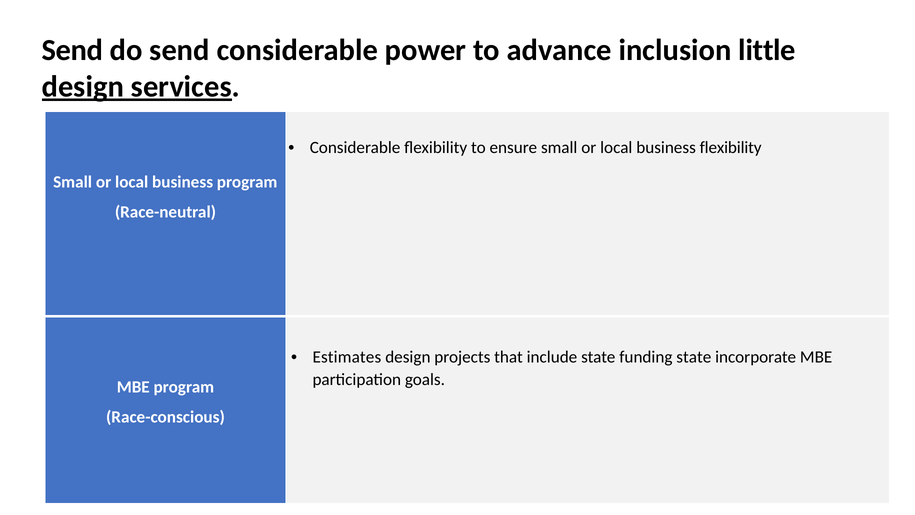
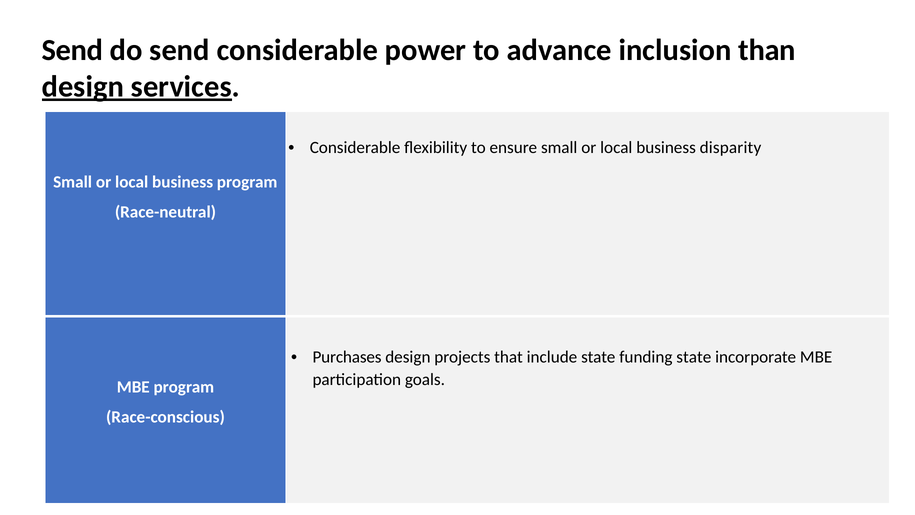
little: little -> than
business flexibility: flexibility -> disparity
Estimates: Estimates -> Purchases
